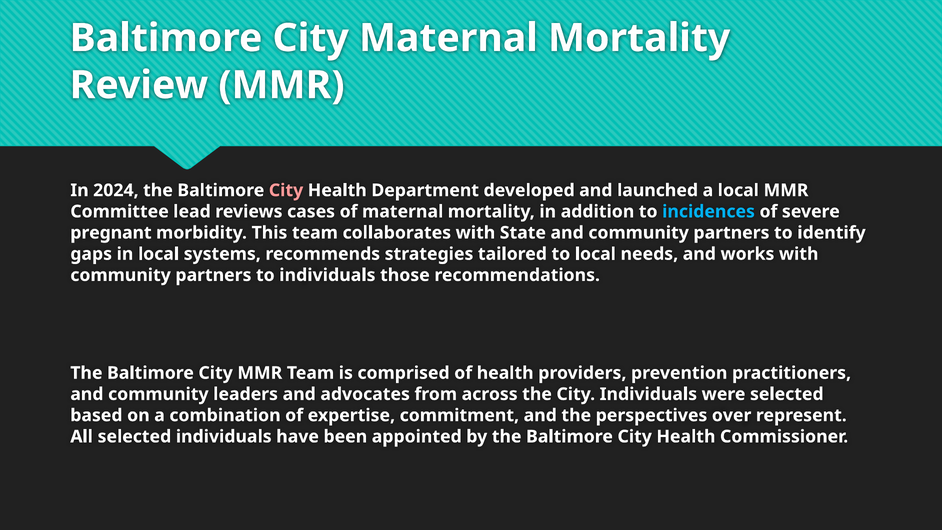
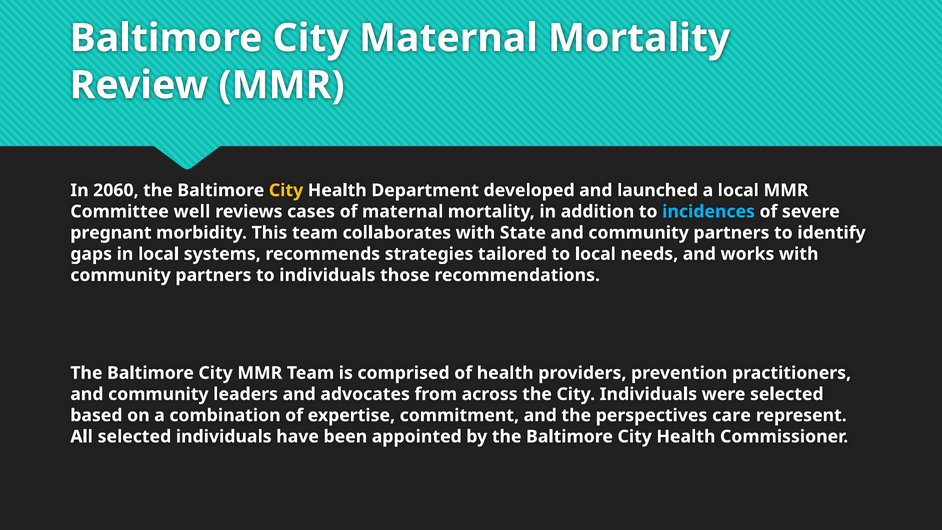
2024: 2024 -> 2060
City at (286, 190) colour: pink -> yellow
lead: lead -> well
over: over -> care
